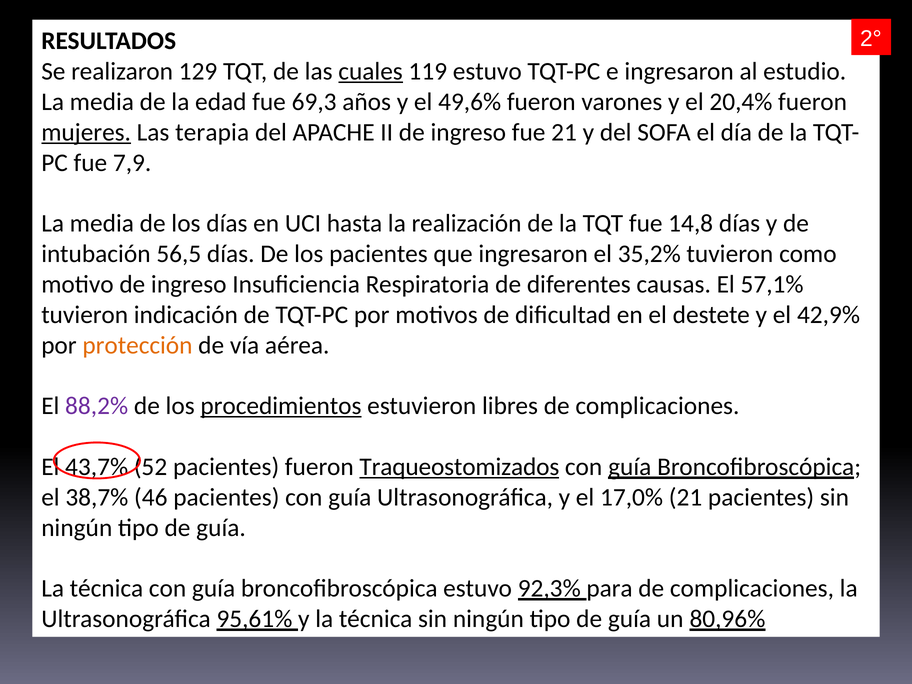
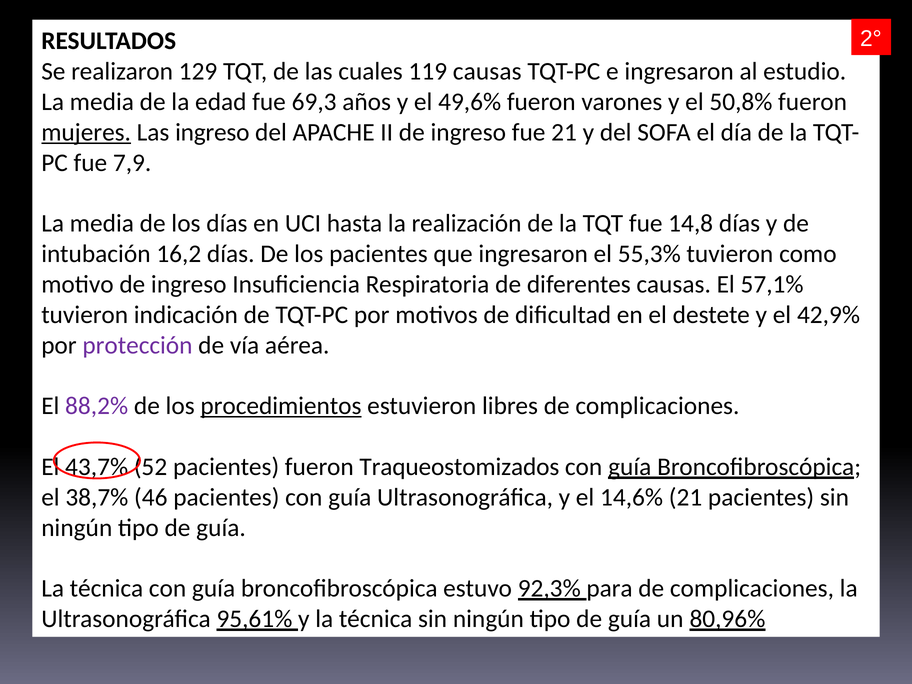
cuales underline: present -> none
119 estuvo: estuvo -> causas
20,4%: 20,4% -> 50,8%
Las terapia: terapia -> ingreso
56,5: 56,5 -> 16,2
35,2%: 35,2% -> 55,3%
protección colour: orange -> purple
Traqueostomizados underline: present -> none
17,0%: 17,0% -> 14,6%
